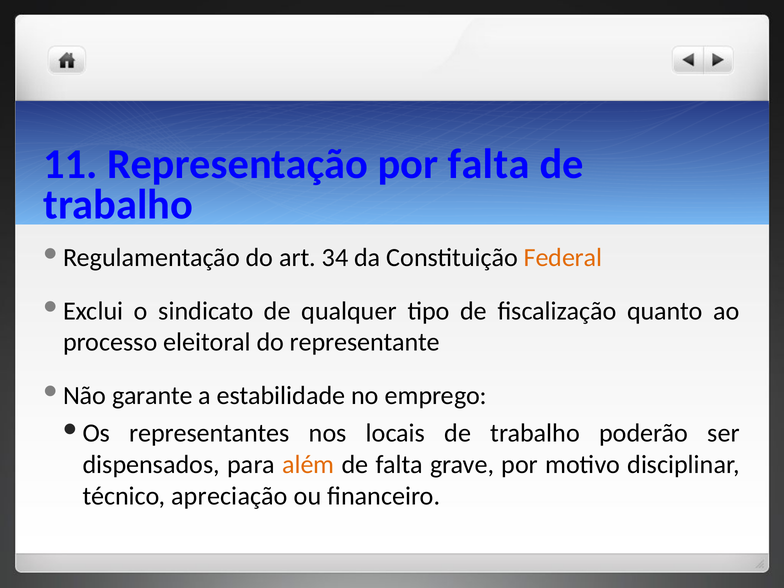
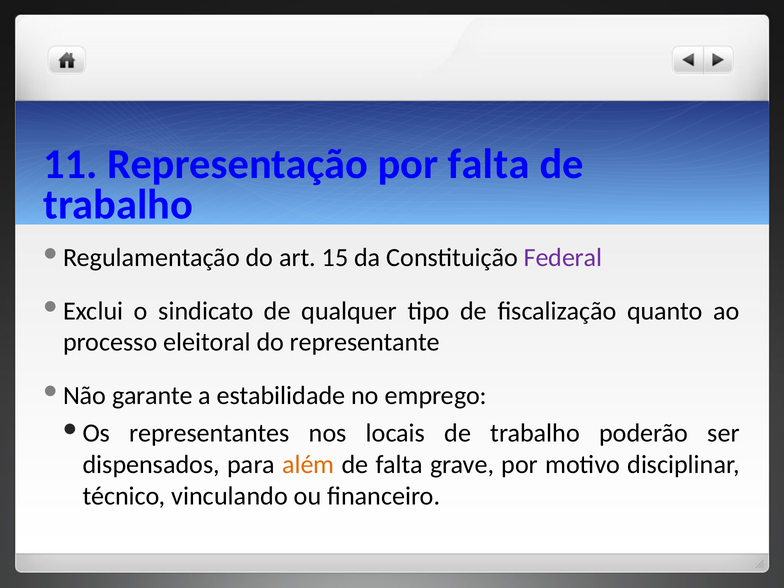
34: 34 -> 15
Federal colour: orange -> purple
apreciação: apreciação -> vinculando
